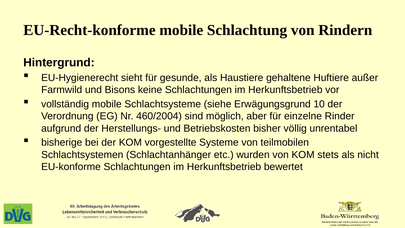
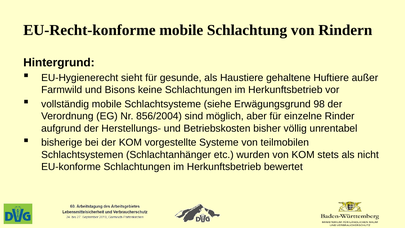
10: 10 -> 98
460/2004: 460/2004 -> 856/2004
